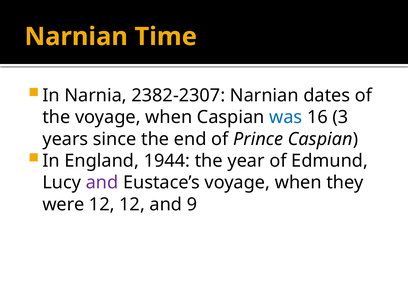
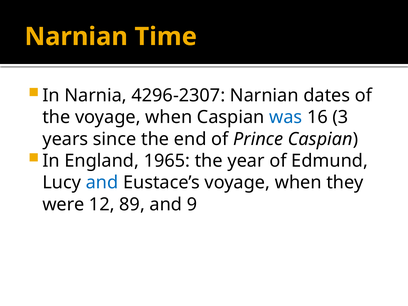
2382-2307: 2382-2307 -> 4296-2307
1944: 1944 -> 1965
and at (102, 183) colour: purple -> blue
12 12: 12 -> 89
